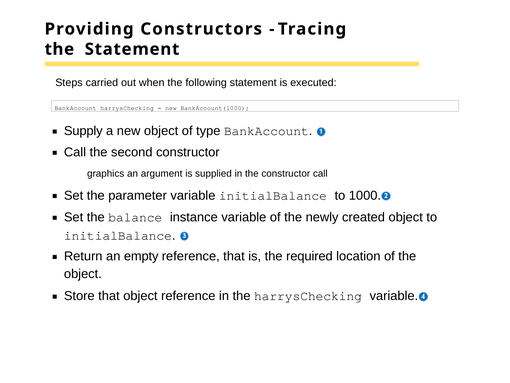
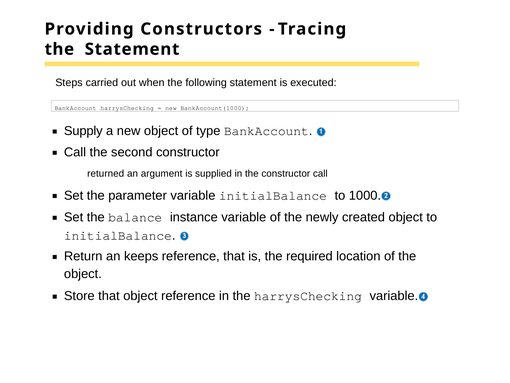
graphics: graphics -> returned
empty: empty -> keeps
